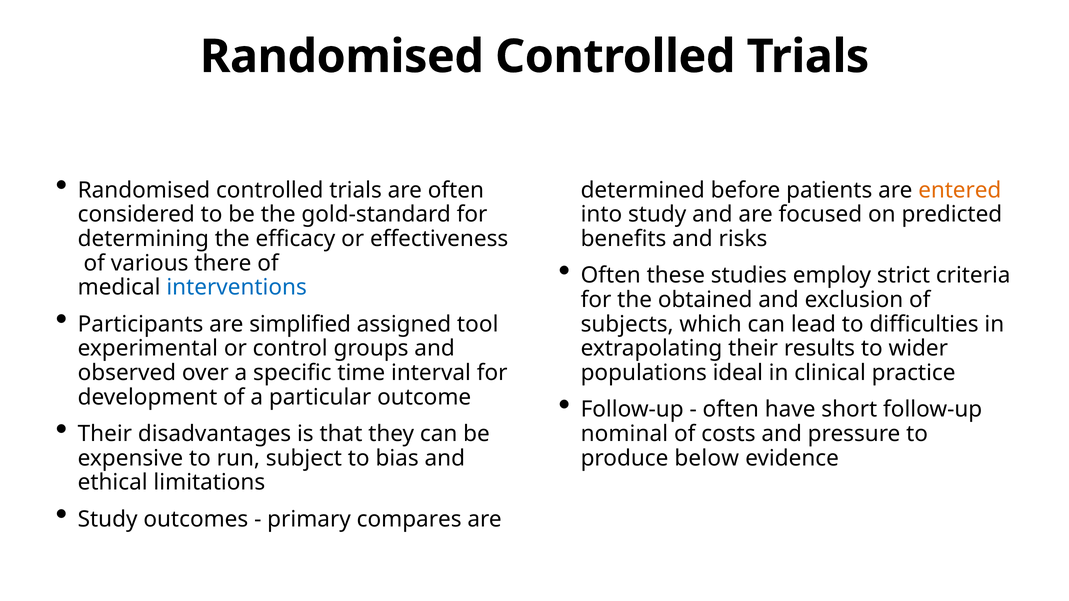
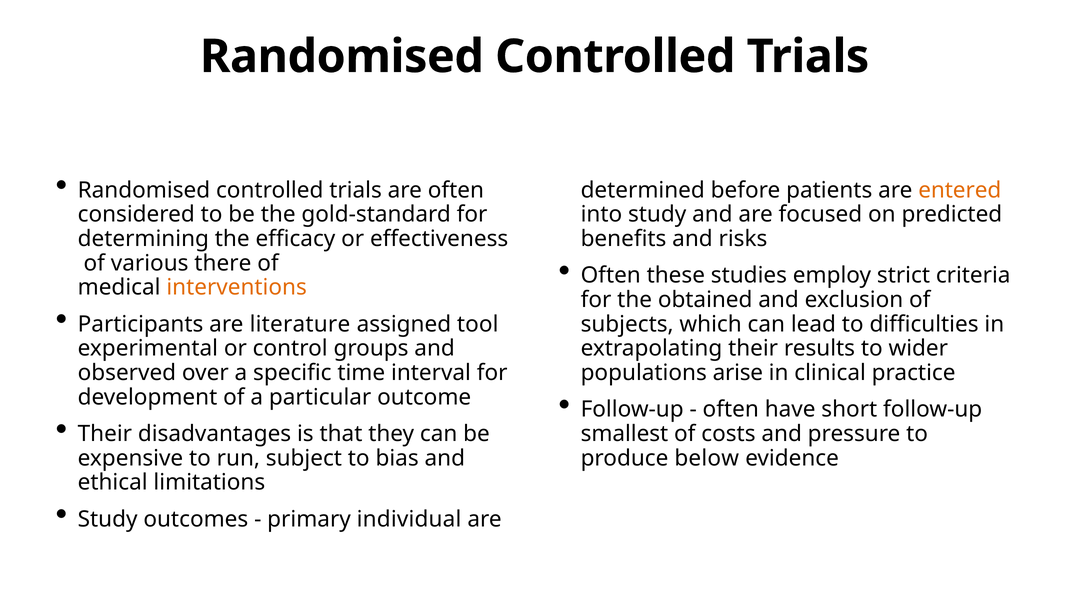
interventions colour: blue -> orange
simplified: simplified -> literature
ideal: ideal -> arise
nominal: nominal -> smallest
compares: compares -> individual
